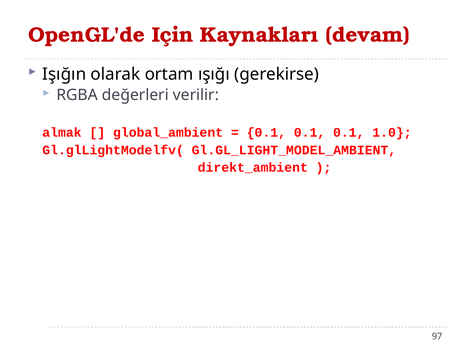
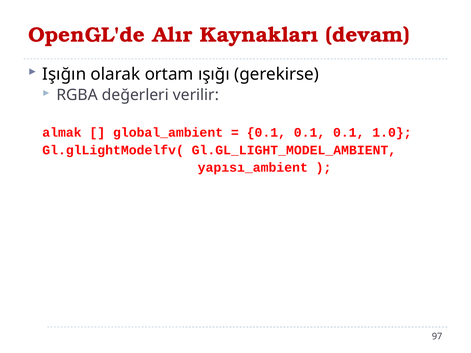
Için: Için -> Alır
direkt_ambient: direkt_ambient -> yapısı_ambient
